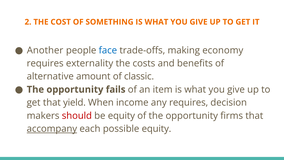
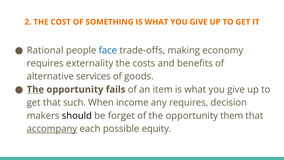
Another: Another -> Rational
amount: amount -> services
classic: classic -> goods
The at (35, 89) underline: none -> present
yield: yield -> such
should colour: red -> black
be equity: equity -> forget
firms: firms -> them
